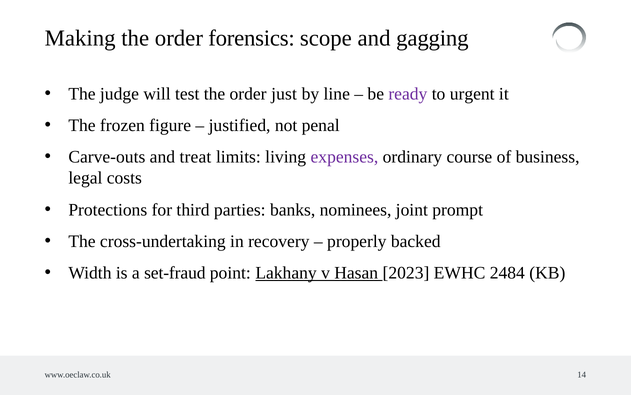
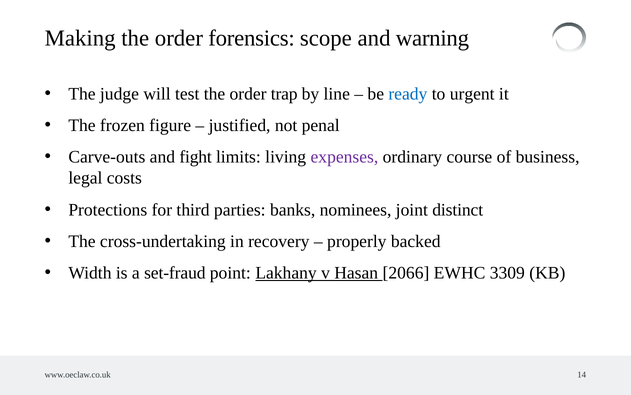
gagging: gagging -> warning
just: just -> trap
ready colour: purple -> blue
treat: treat -> fight
prompt: prompt -> distinct
2023: 2023 -> 2066
2484: 2484 -> 3309
